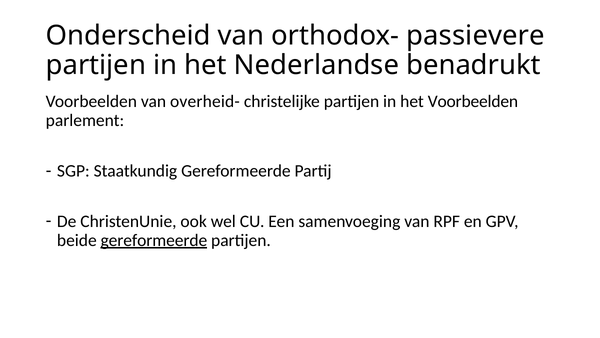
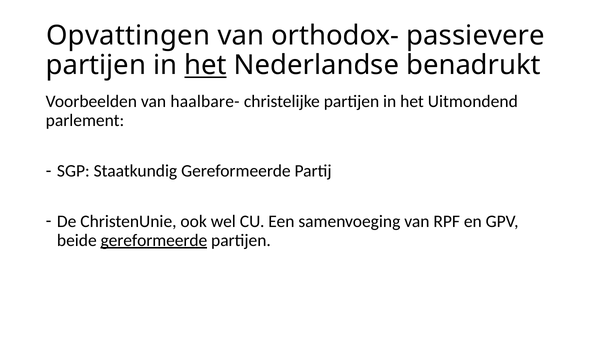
Onderscheid: Onderscheid -> Opvattingen
het at (206, 65) underline: none -> present
overheid-: overheid- -> haalbare-
het Voorbeelden: Voorbeelden -> Uitmondend
